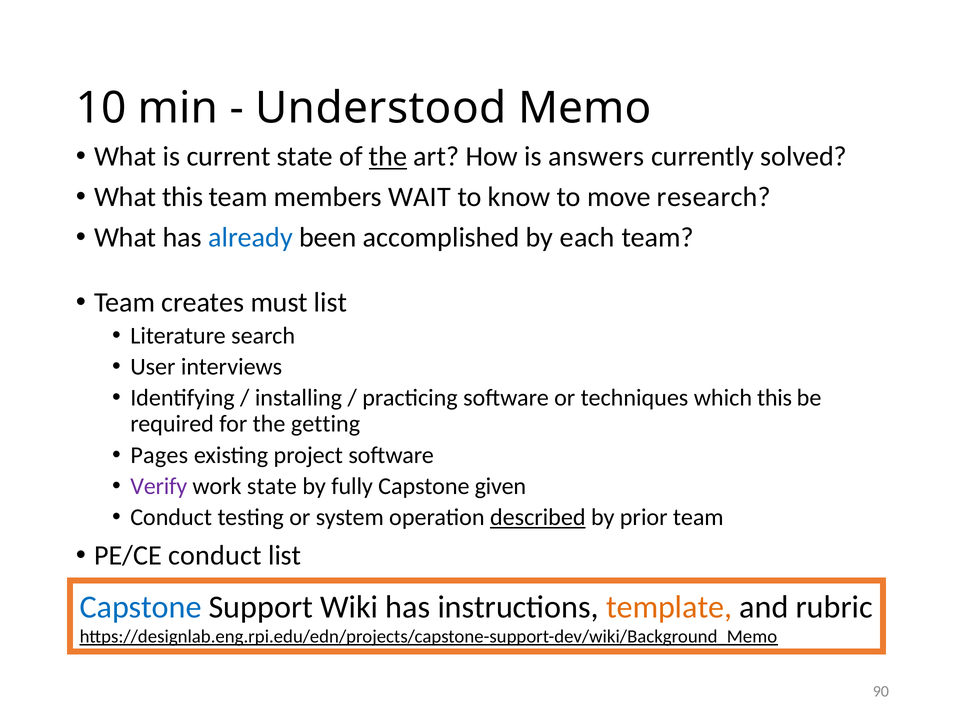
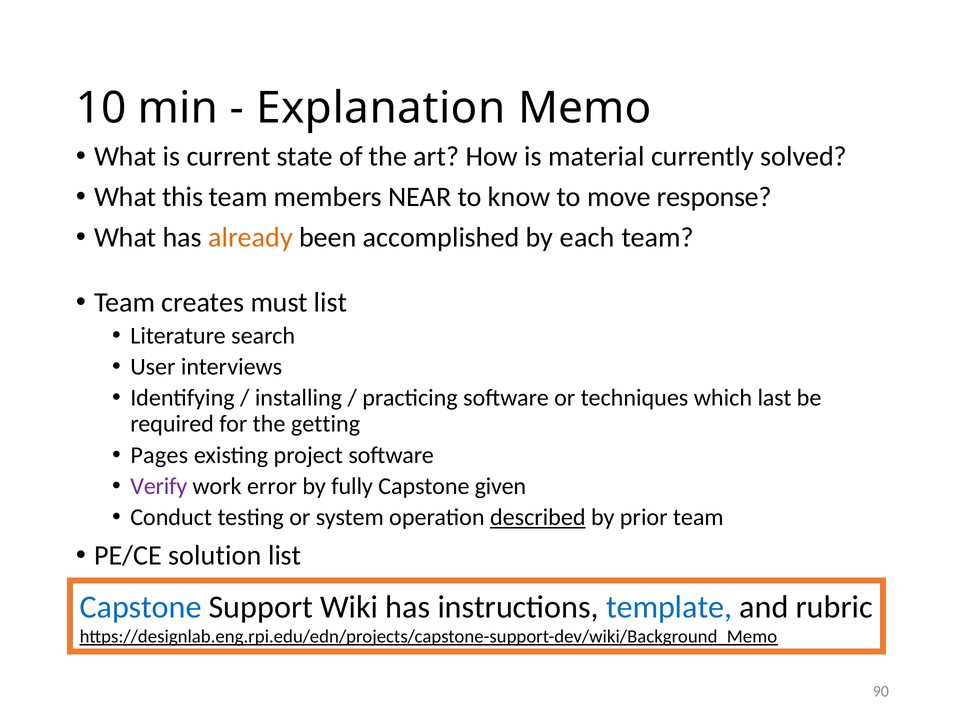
Understood: Understood -> Explanation
the at (388, 157) underline: present -> none
answers: answers -> material
WAIT: WAIT -> NEAR
research: research -> response
already colour: blue -> orange
which this: this -> last
work state: state -> error
PE/CE conduct: conduct -> solution
template colour: orange -> blue
